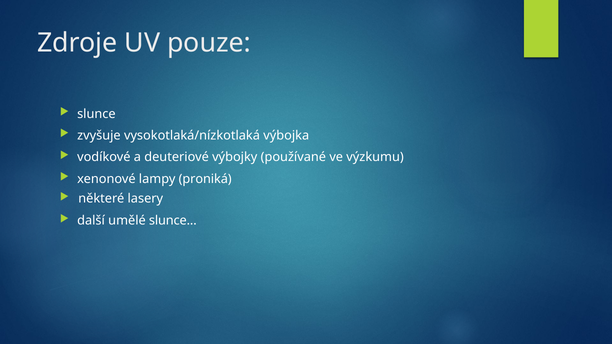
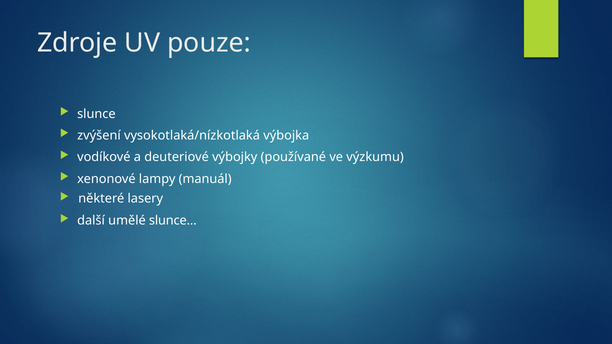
zvyšuje: zvyšuje -> zvýšení
proniká: proniká -> manuál
